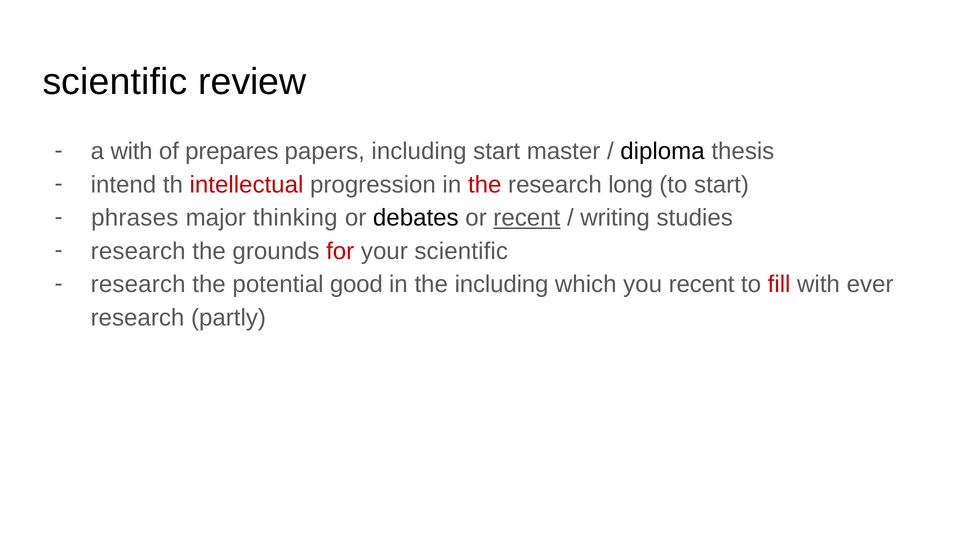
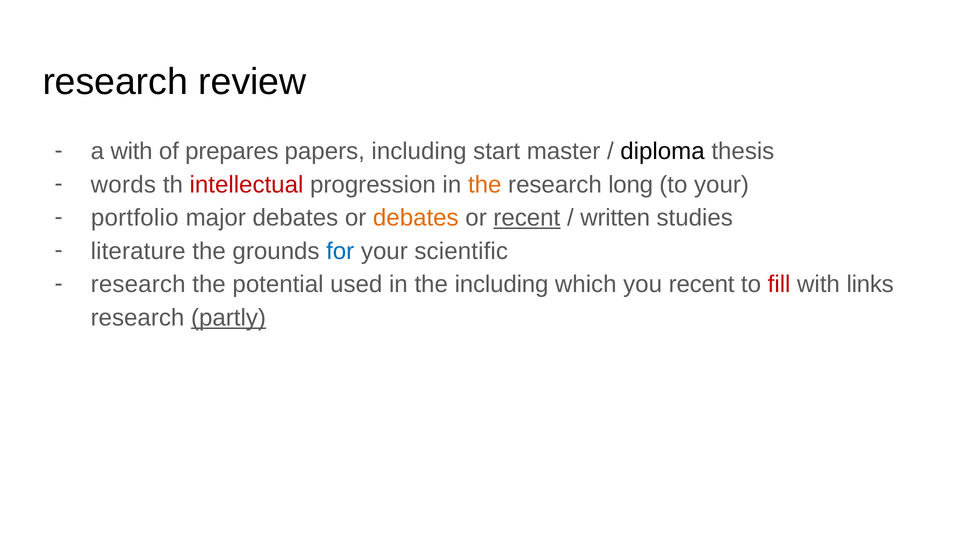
scientific at (115, 82): scientific -> research
intend: intend -> words
the at (485, 185) colour: red -> orange
to start: start -> your
phrases: phrases -> portfolio
major thinking: thinking -> debates
debates at (416, 218) colour: black -> orange
writing: writing -> written
research at (138, 251): research -> literature
for colour: red -> blue
good: good -> used
ever: ever -> links
partly underline: none -> present
